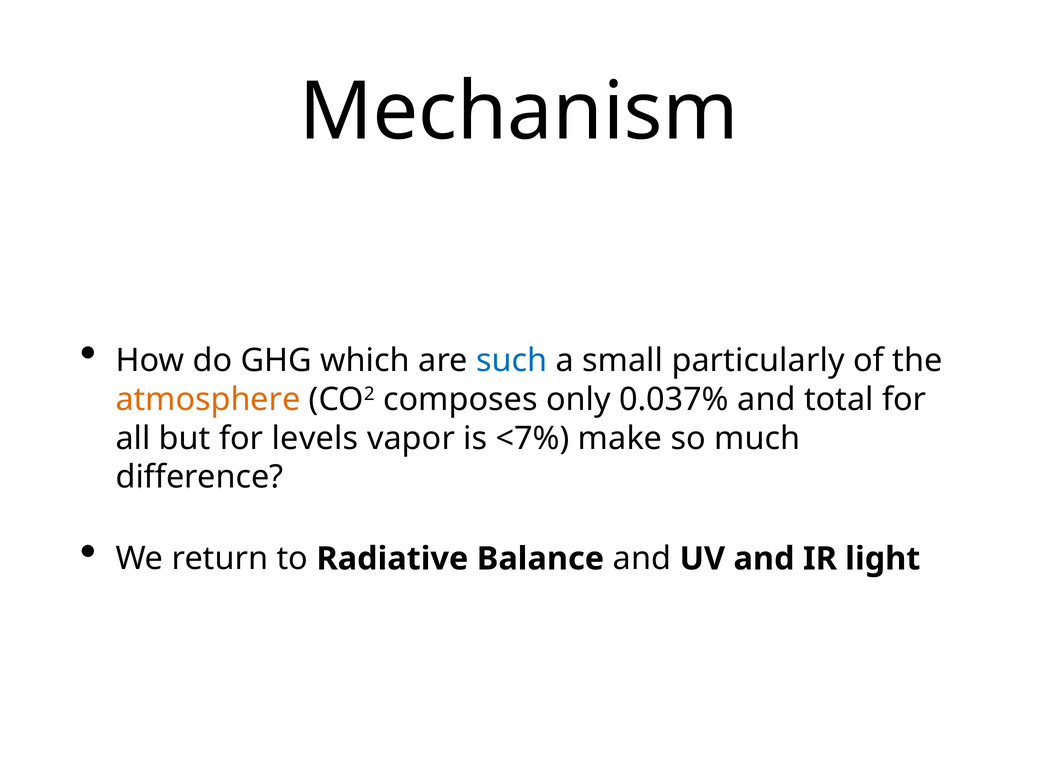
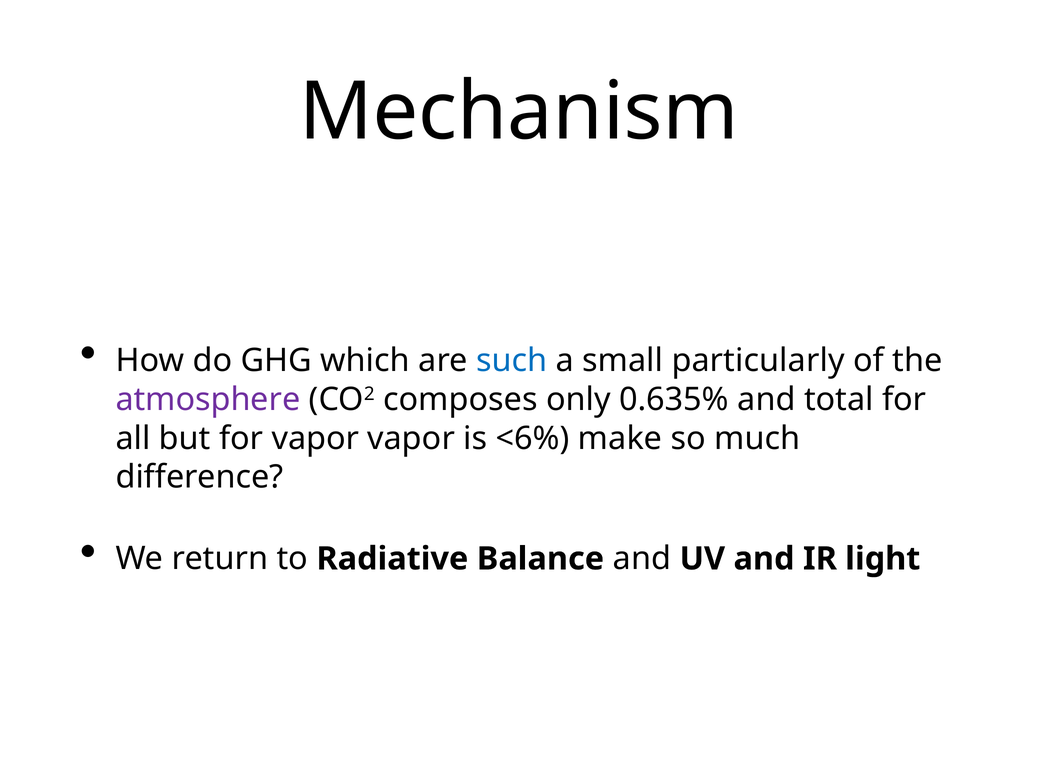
atmosphere colour: orange -> purple
0.037%: 0.037% -> 0.635%
for levels: levels -> vapor
<7%: <7% -> <6%
